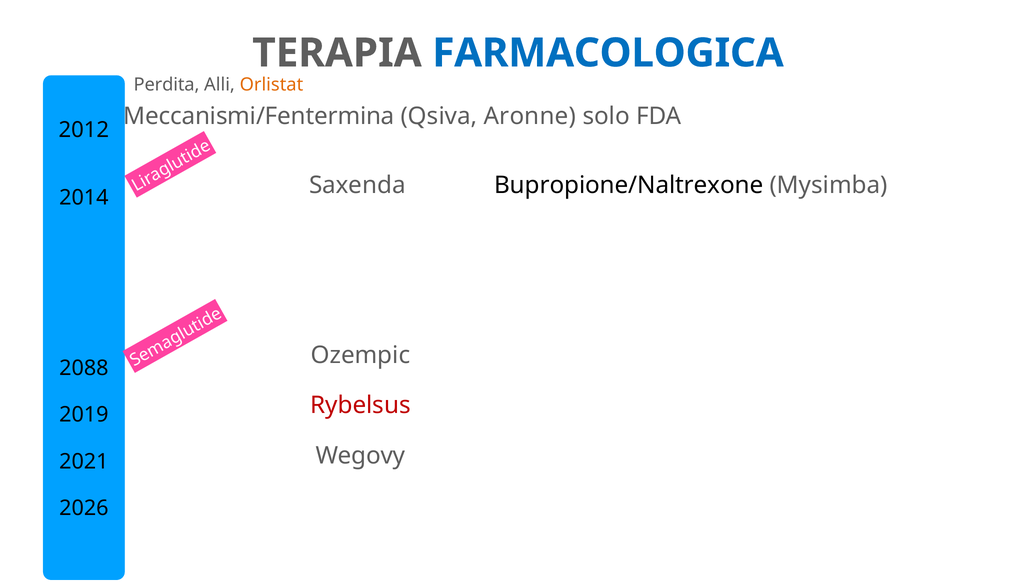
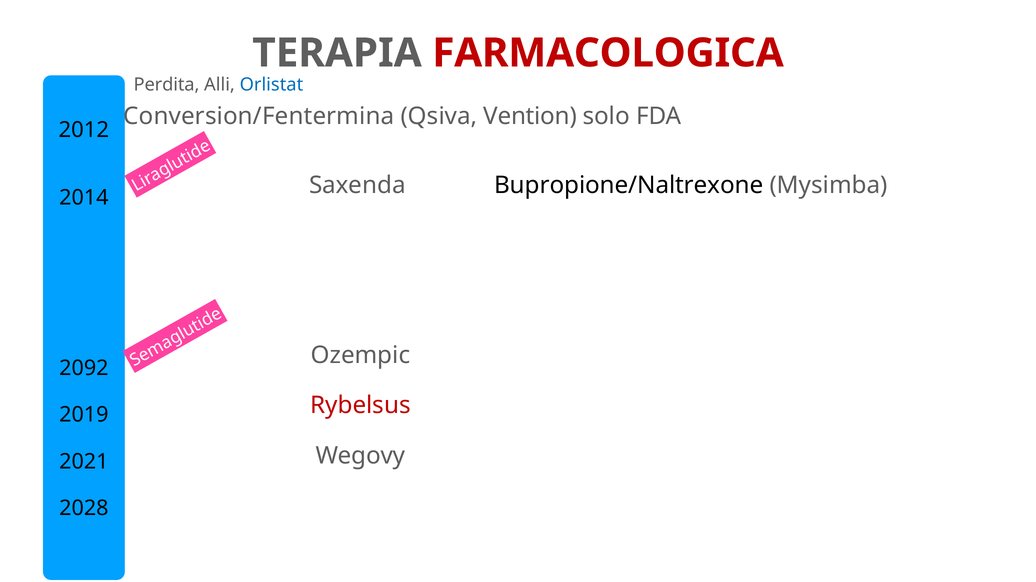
FARMACOLOGICA colour: blue -> red
Orlistat colour: orange -> blue
Meccanismi/Fentermina: Meccanismi/Fentermina -> Conversion/Fentermina
Aronne: Aronne -> Vention
2088: 2088 -> 2092
2026: 2026 -> 2028
